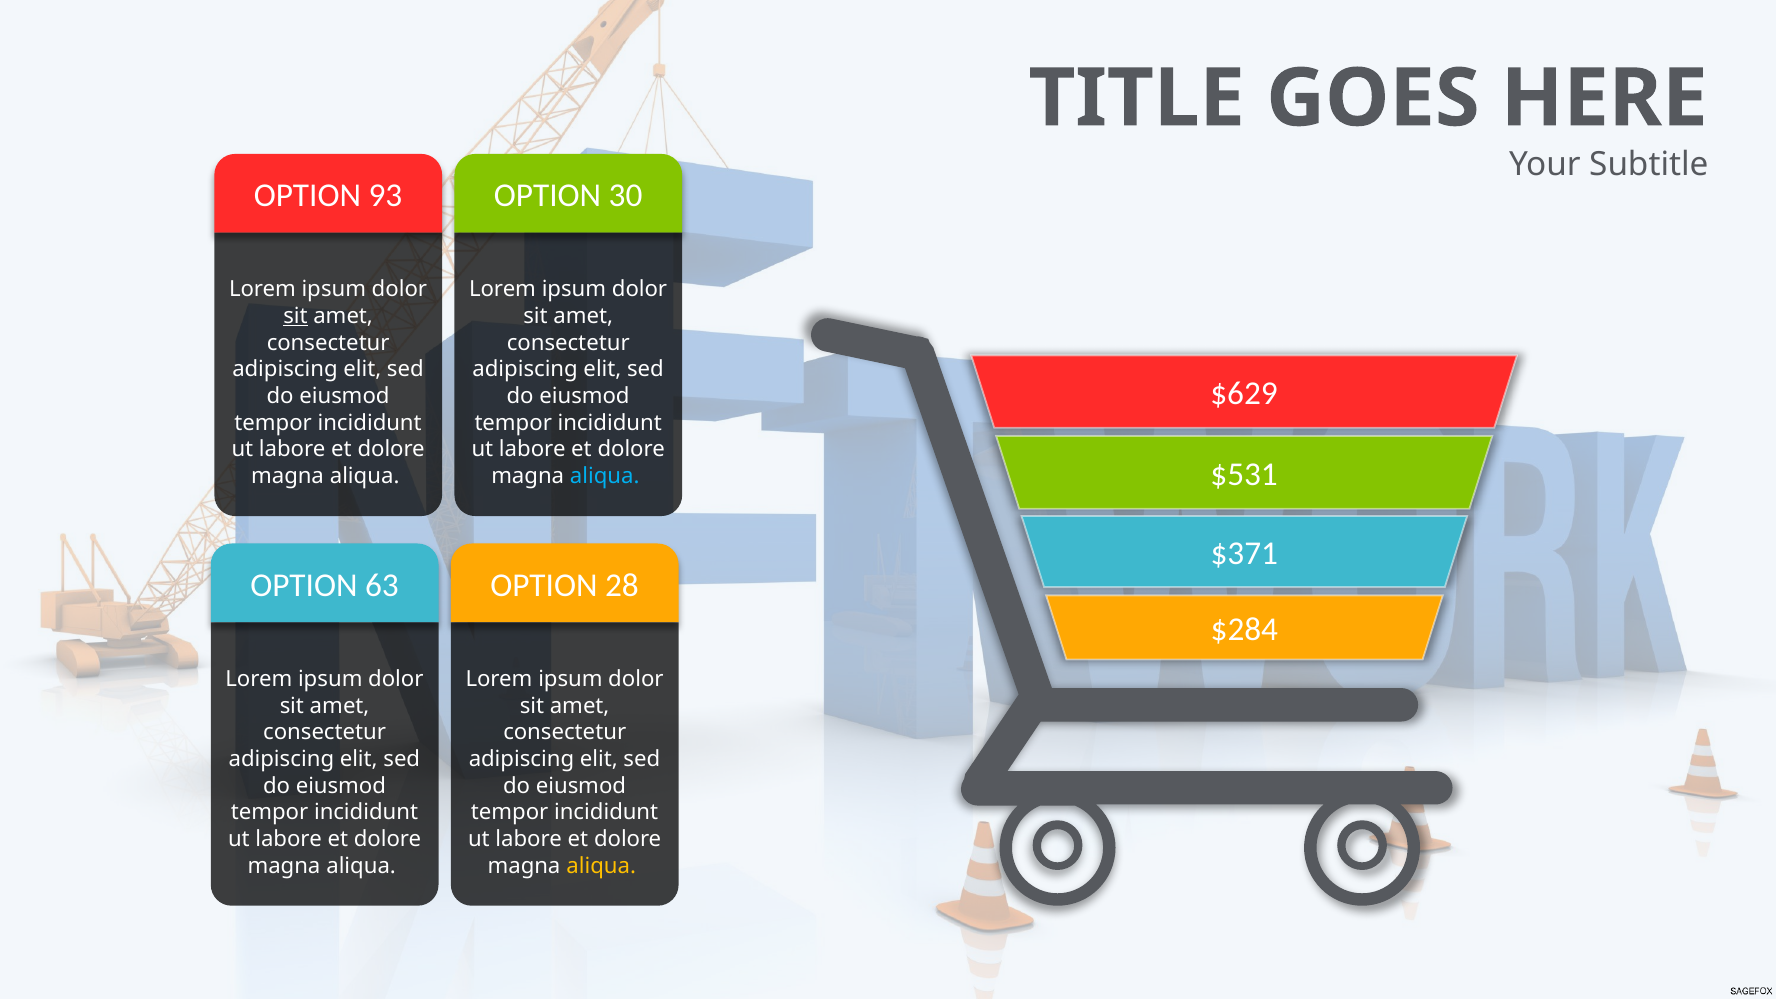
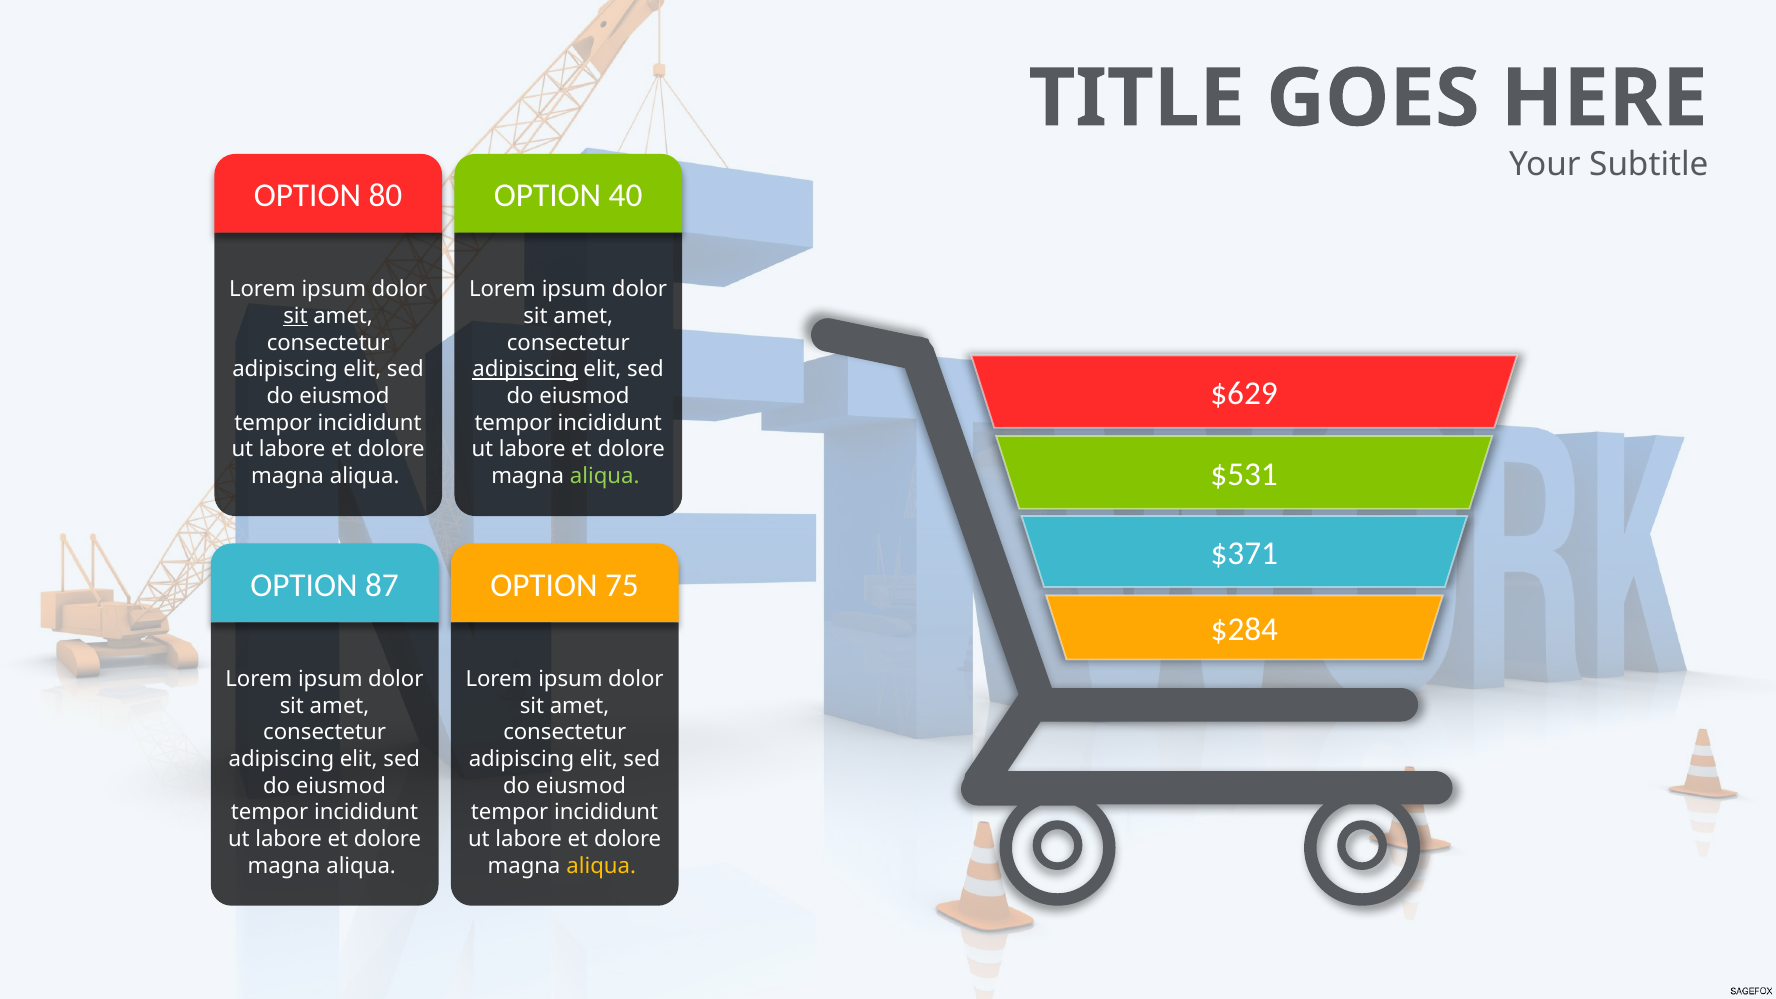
93: 93 -> 80
30: 30 -> 40
adipiscing at (525, 370) underline: none -> present
aliqua at (605, 476) colour: light blue -> light green
63: 63 -> 87
28: 28 -> 75
